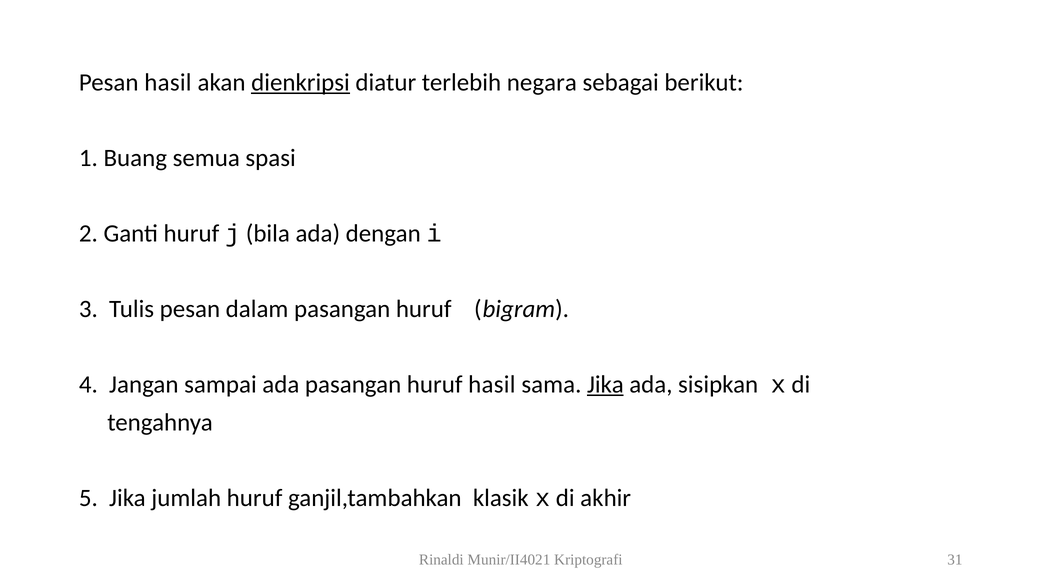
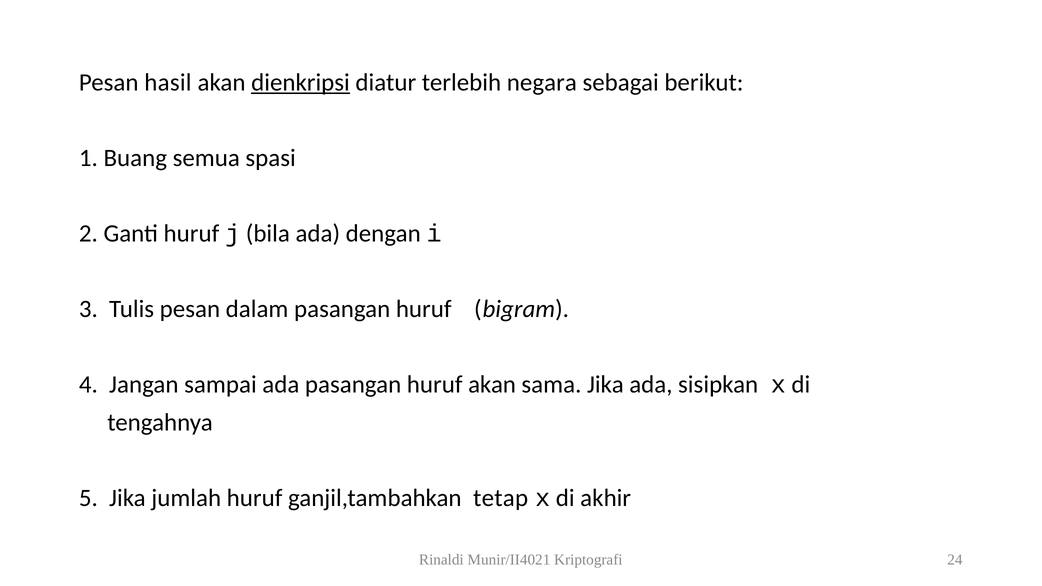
huruf hasil: hasil -> akan
Jika at (605, 385) underline: present -> none
klasik: klasik -> tetap
31: 31 -> 24
